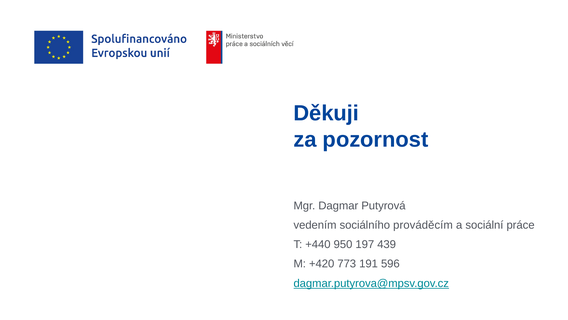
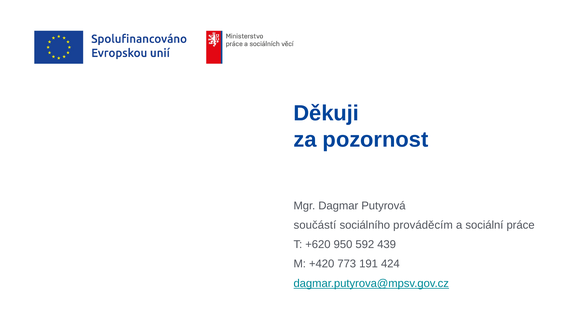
vedením: vedením -> součástí
+440: +440 -> +620
197: 197 -> 592
596: 596 -> 424
